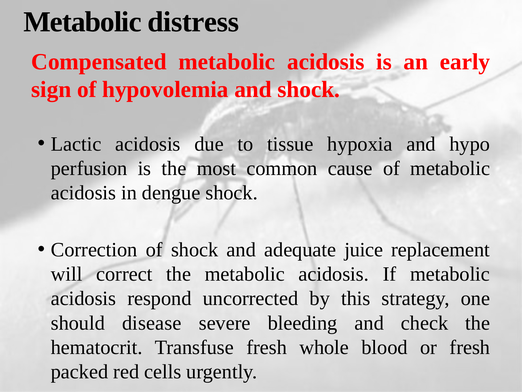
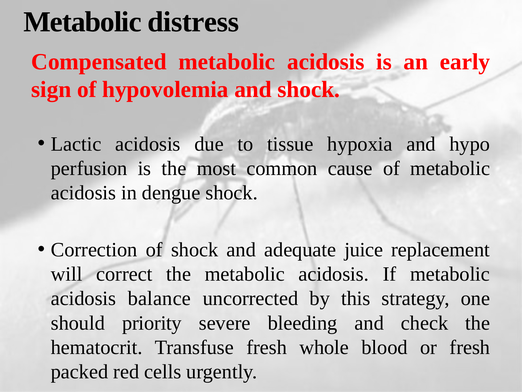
respond: respond -> balance
disease: disease -> priority
